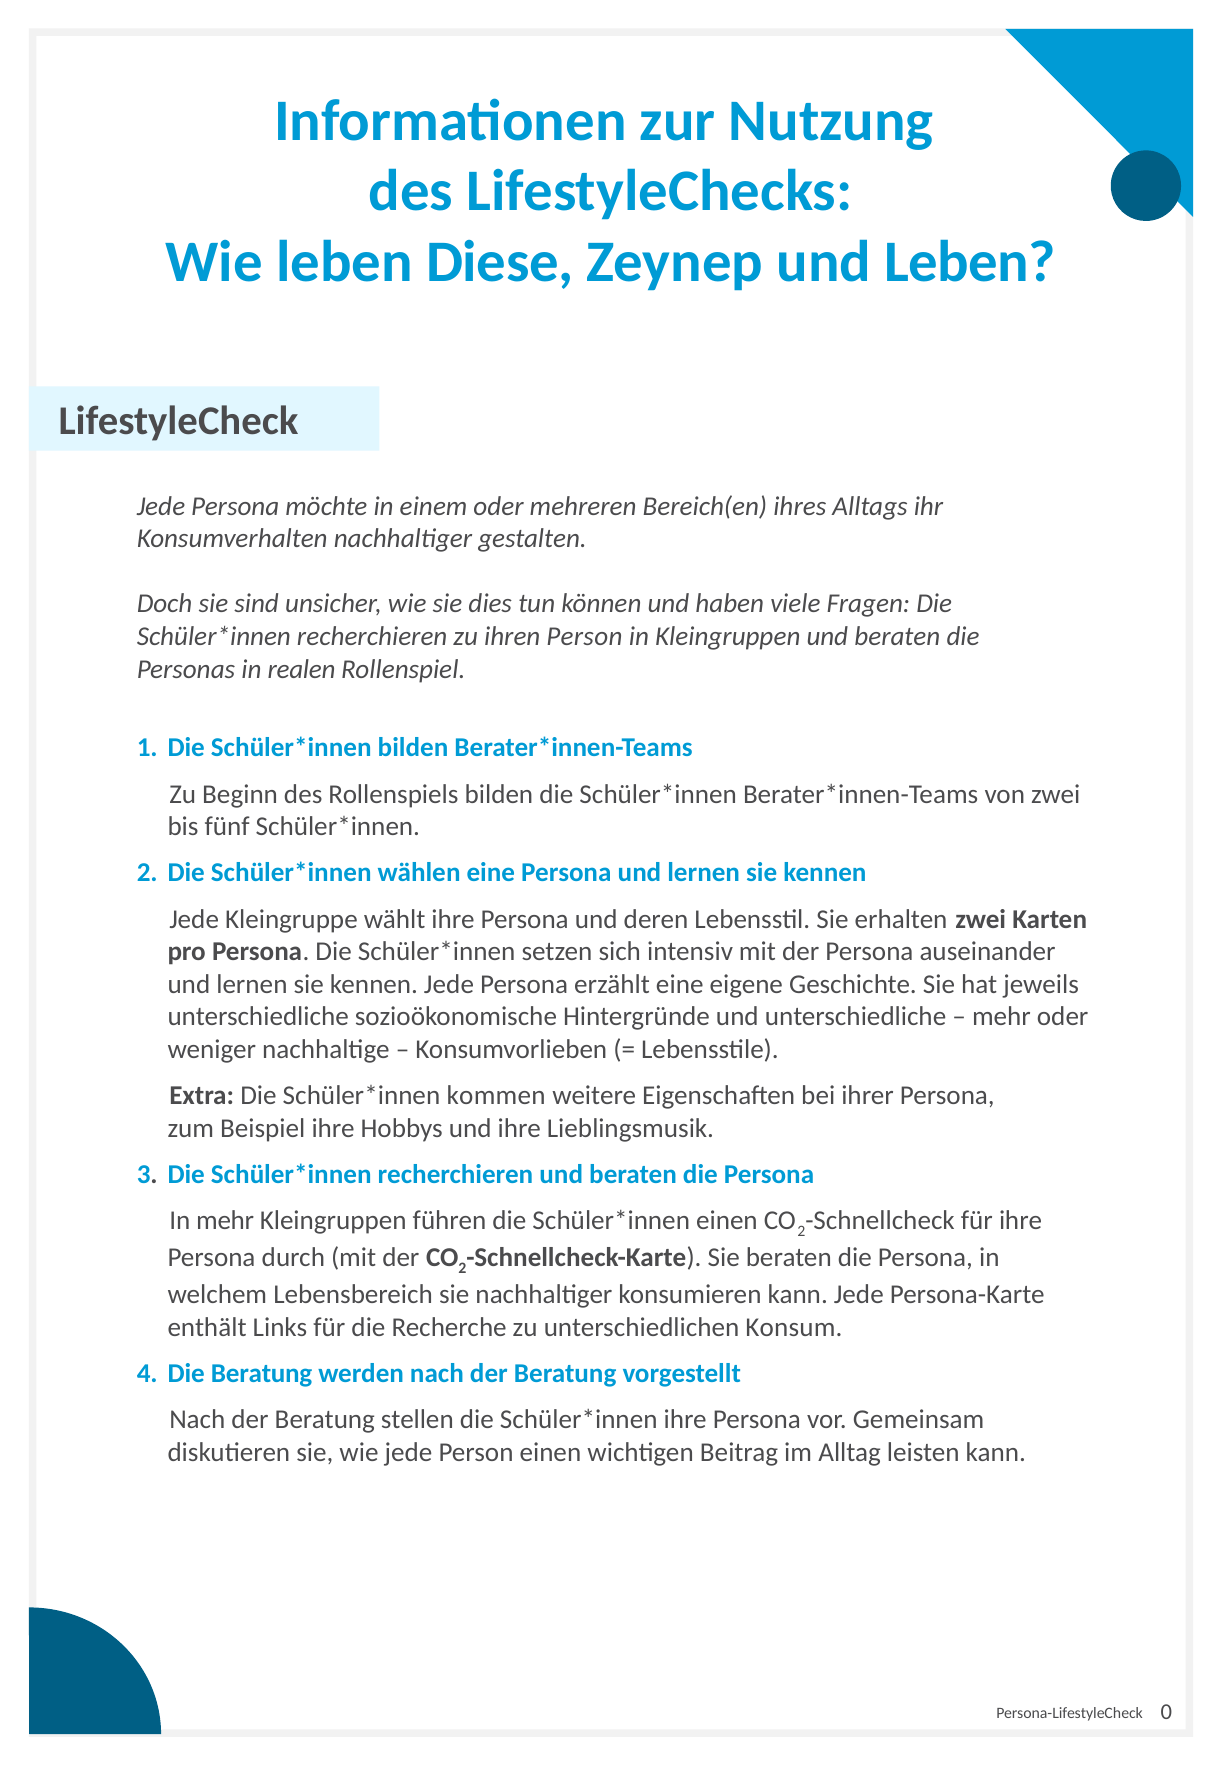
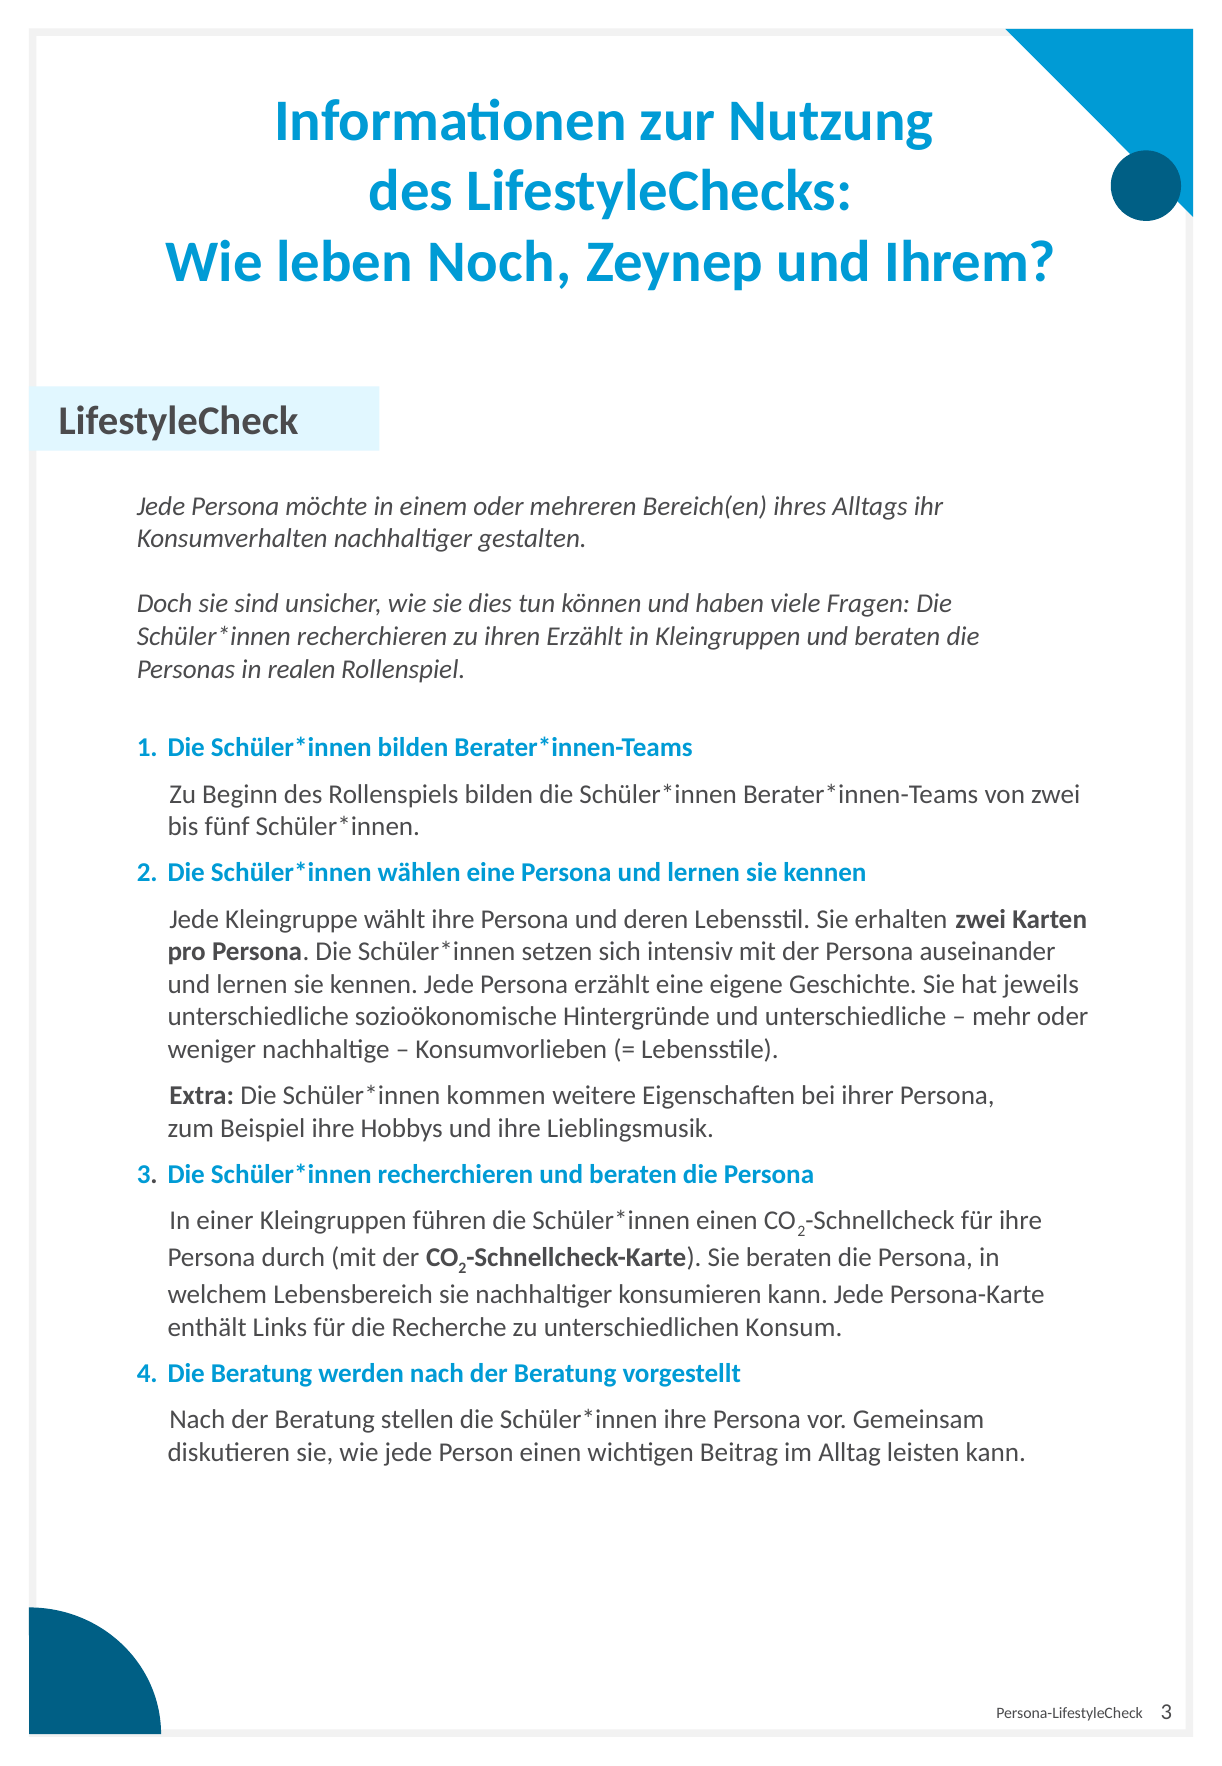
Diese: Diese -> Noch
und Leben: Leben -> Ihrem
ihren Person: Person -> Erzählt
In mehr: mehr -> einer
Persona-LifestyleCheck 0: 0 -> 3
